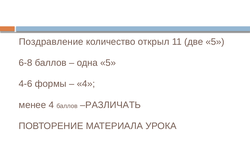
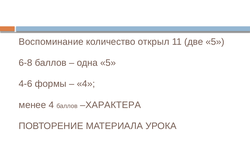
Поздравление: Поздравление -> Воспоминание
РАЗЛИЧАТЬ: РАЗЛИЧАТЬ -> ХАРАКТЕРА
